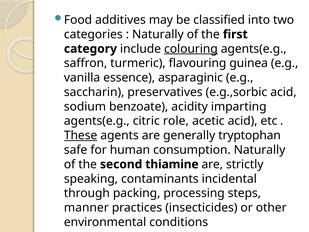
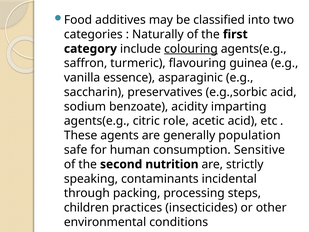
These underline: present -> none
tryptophan: tryptophan -> population
consumption Naturally: Naturally -> Sensitive
thiamine: thiamine -> nutrition
manner: manner -> children
